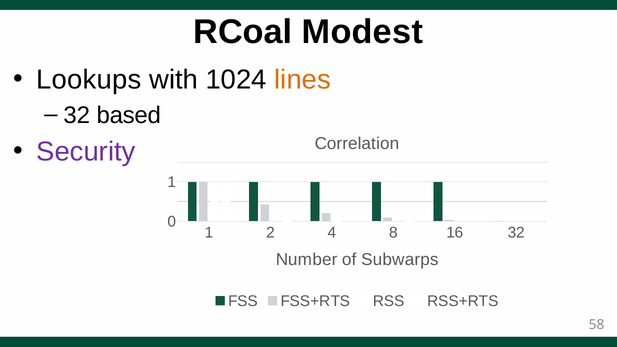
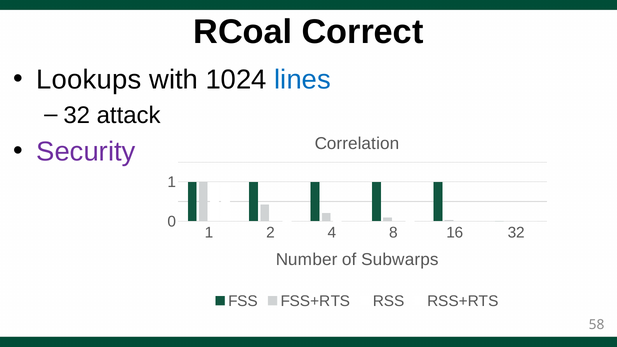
Modest: Modest -> Correct
lines colour: orange -> blue
based: based -> attack
